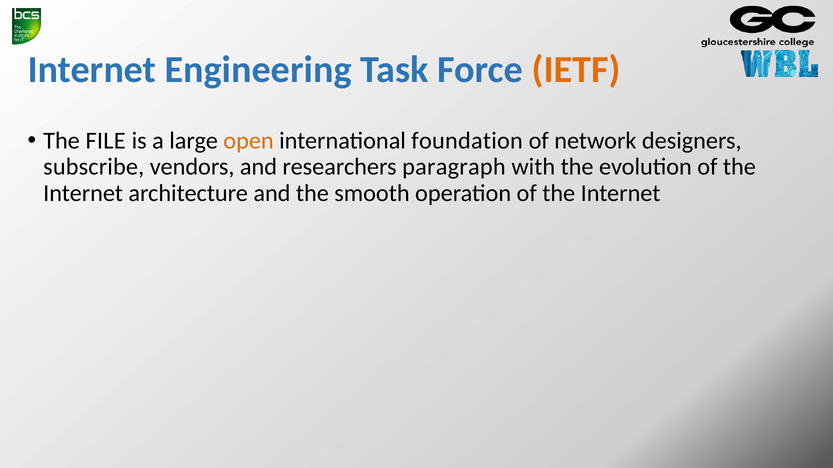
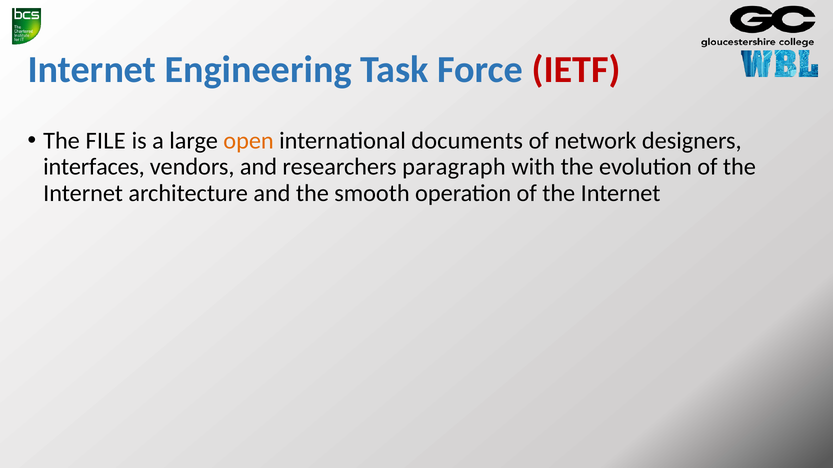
IETF colour: orange -> red
foundation: foundation -> documents
subscribe: subscribe -> interfaces
